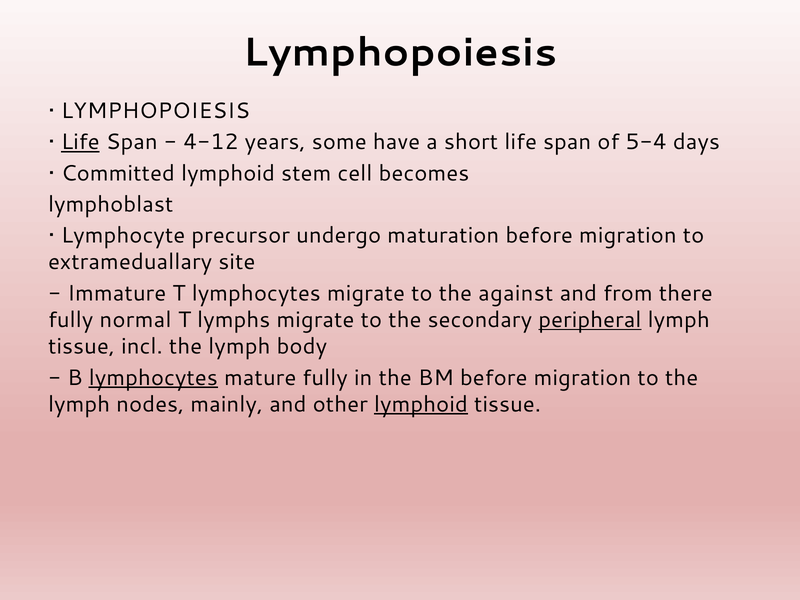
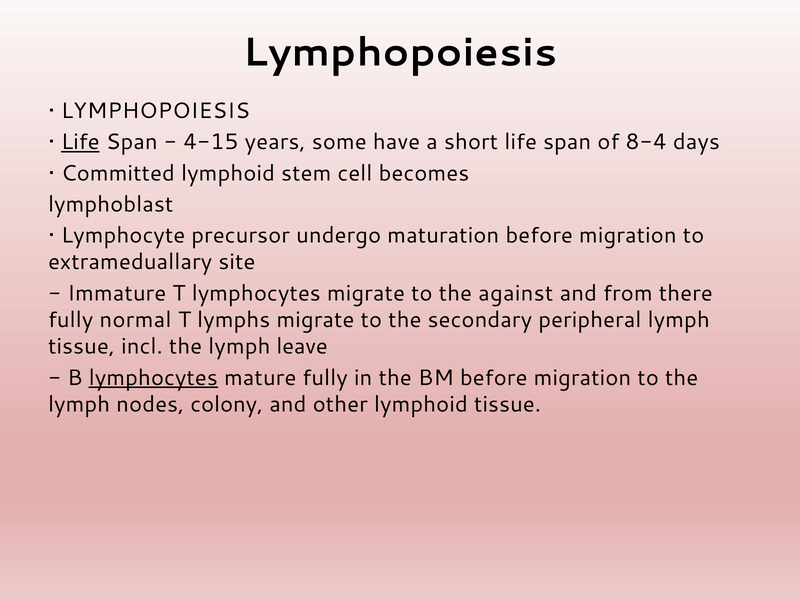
4-12: 4-12 -> 4-15
5-4: 5-4 -> 8-4
peripheral underline: present -> none
body: body -> leave
mainly: mainly -> colony
lymphoid at (421, 404) underline: present -> none
